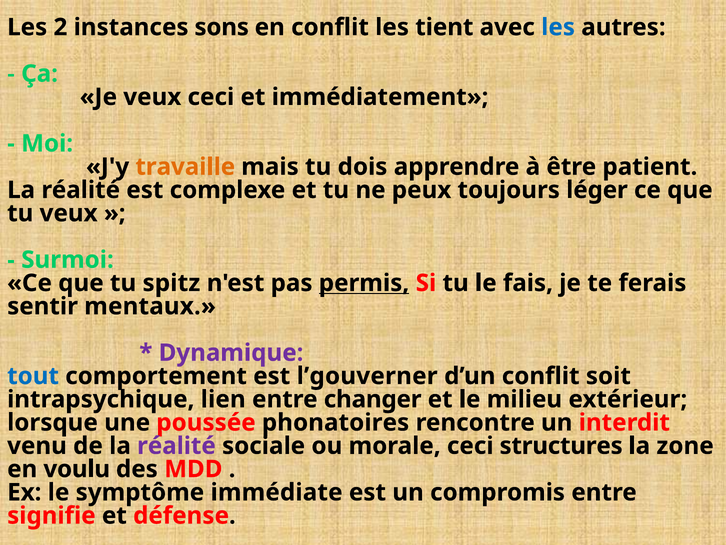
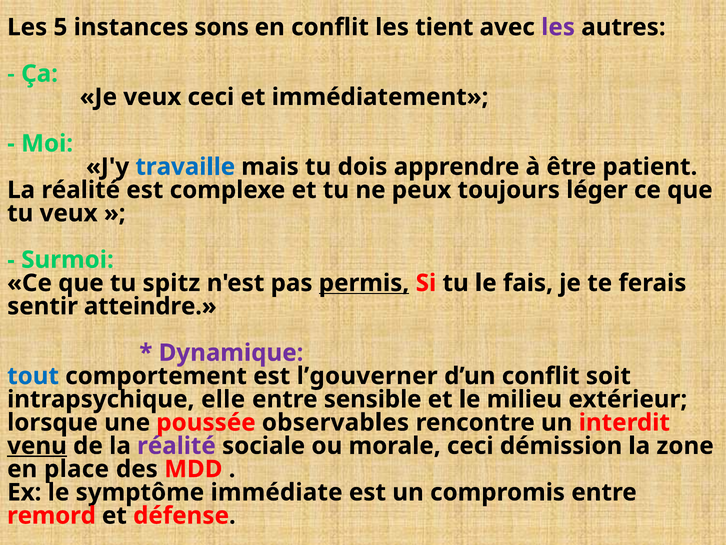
2: 2 -> 5
les at (558, 27) colour: blue -> purple
travaille colour: orange -> blue
mentaux: mentaux -> atteindre
lien: lien -> elle
changer: changer -> sensible
phonatoires: phonatoires -> observables
venu underline: none -> present
structures: structures -> démission
voulu: voulu -> place
signifie: signifie -> remord
